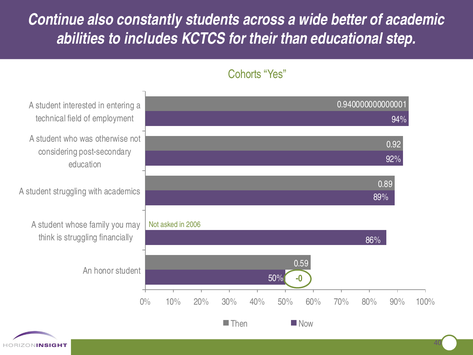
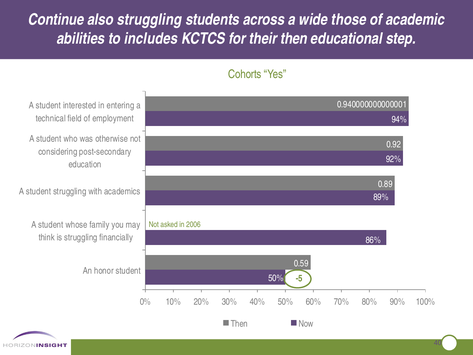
also constantly: constantly -> struggling
better: better -> those
their than: than -> then
-0: -0 -> -5
